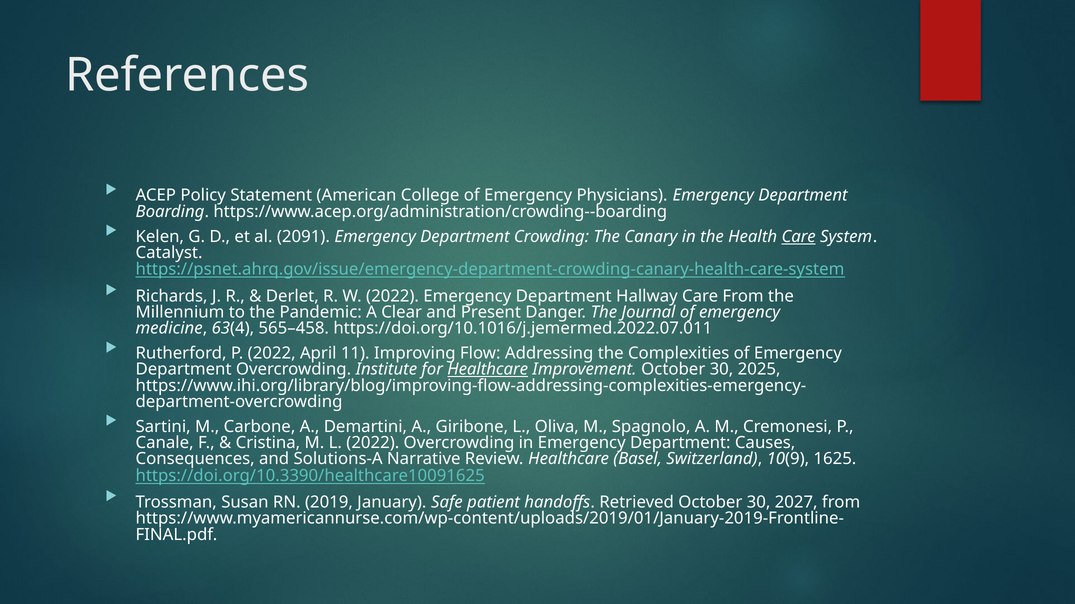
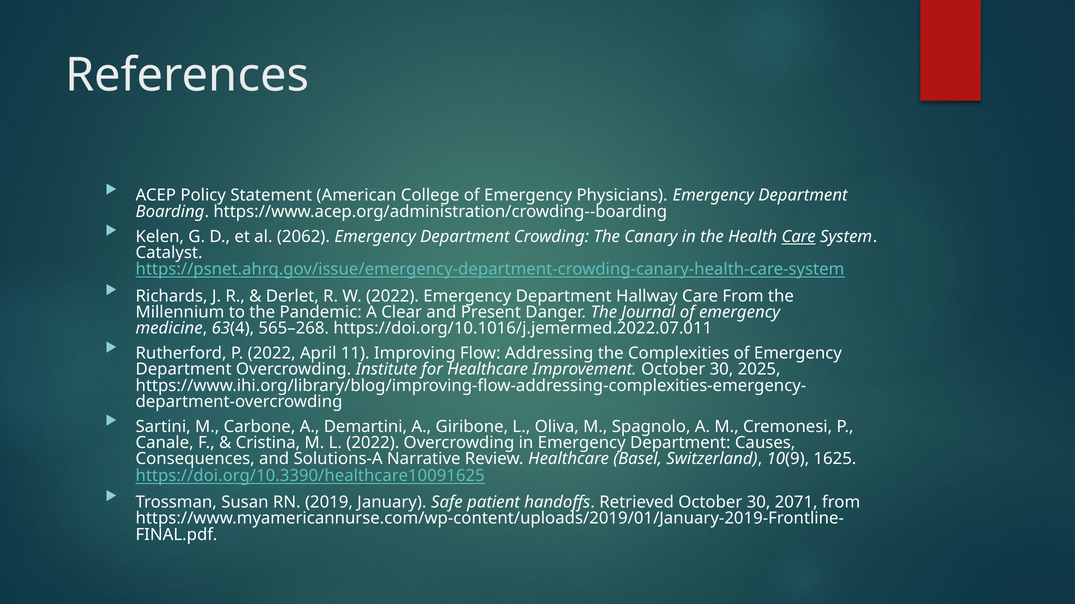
2091: 2091 -> 2062
565–458: 565–458 -> 565–268
Healthcare at (488, 370) underline: present -> none
2027: 2027 -> 2071
